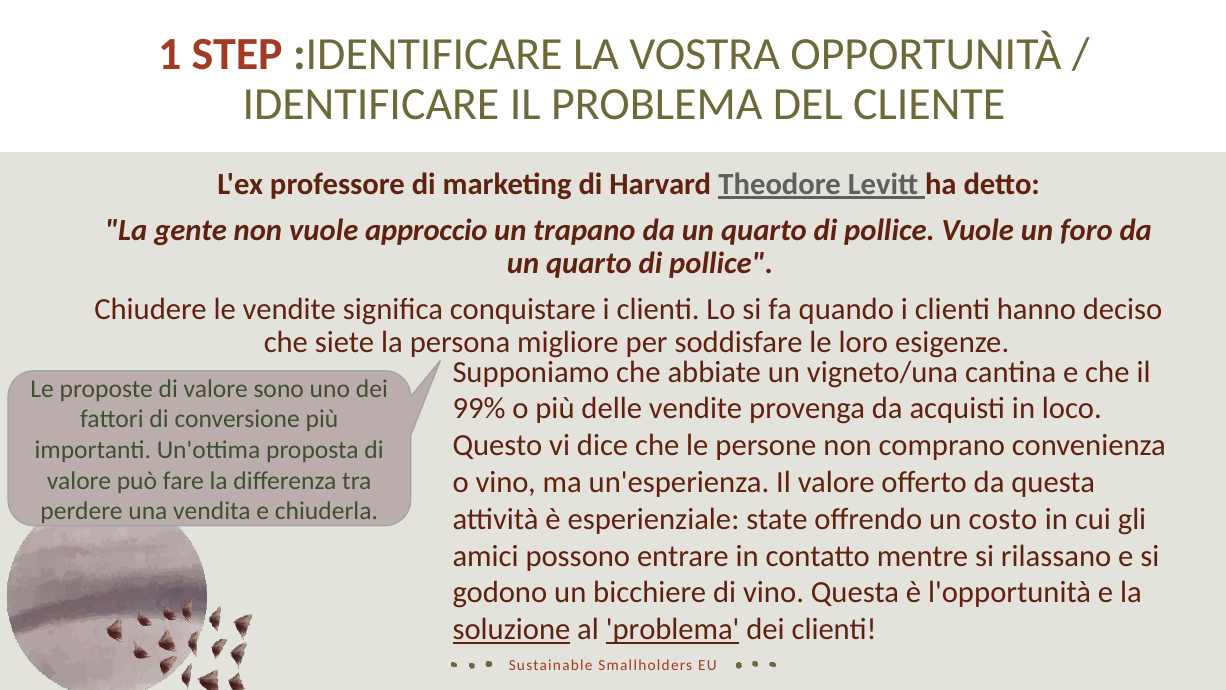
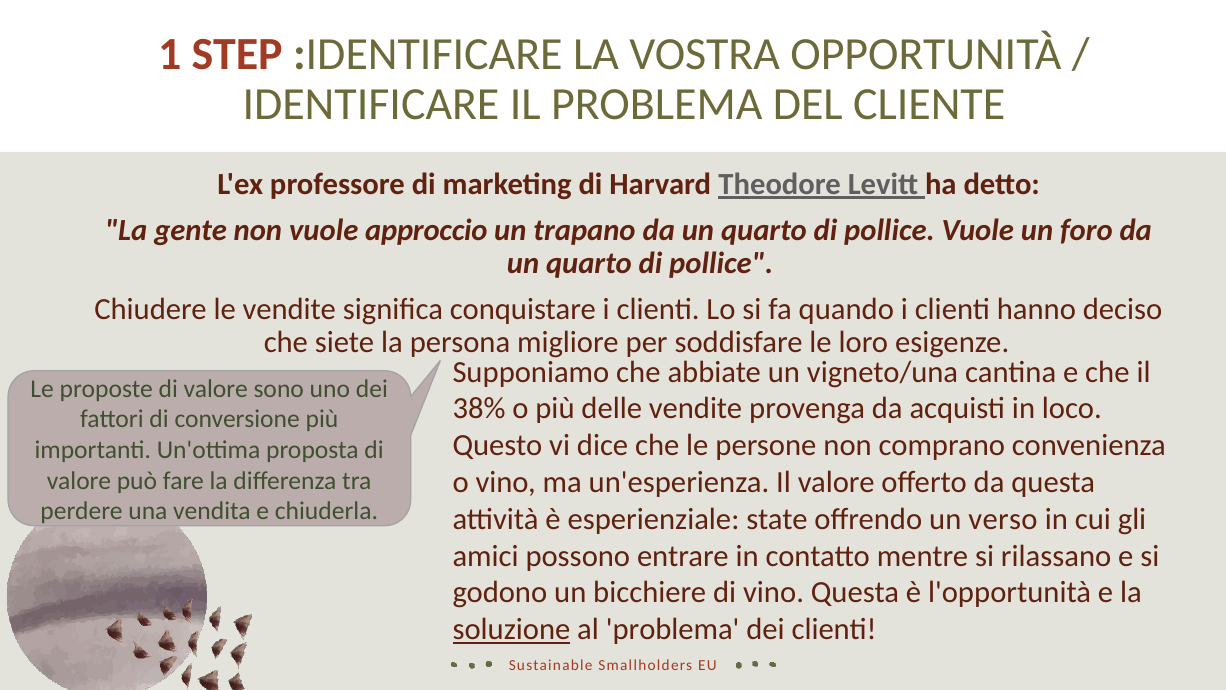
99%: 99% -> 38%
costo: costo -> verso
problema at (673, 629) underline: present -> none
